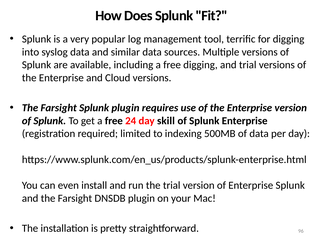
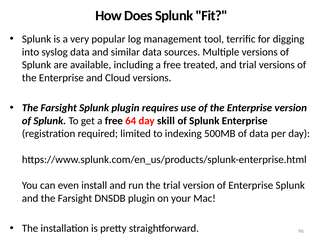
free digging: digging -> treated
24: 24 -> 64
